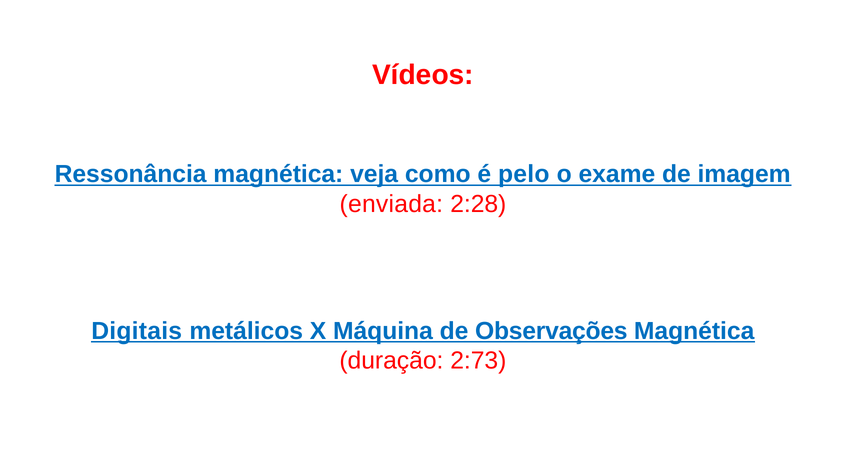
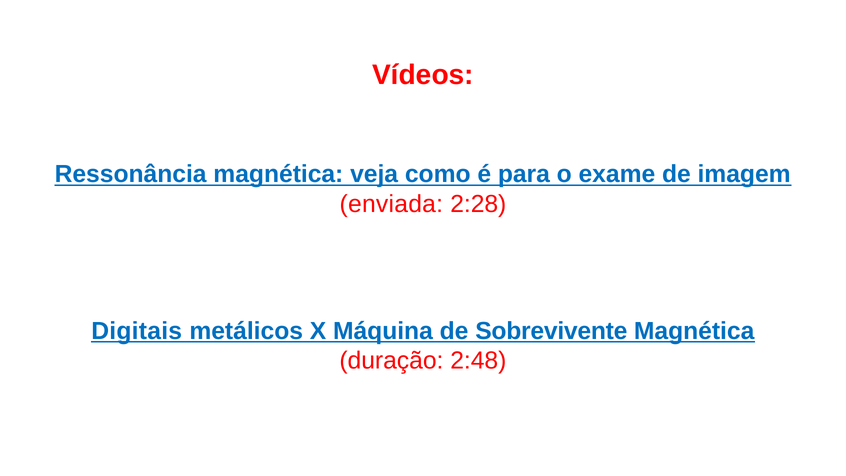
pelo: pelo -> para
Observações: Observações -> Sobrevivente
2:73: 2:73 -> 2:48
